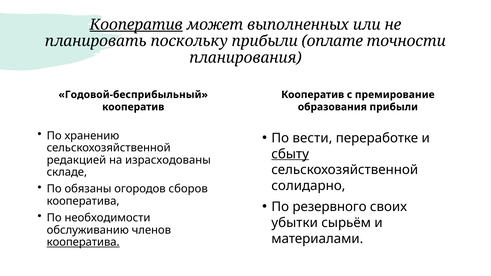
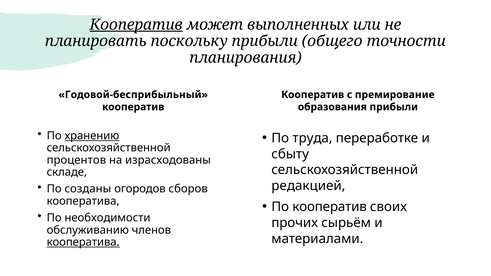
оплате: оплате -> общего
хранению underline: none -> present
вести: вести -> труда
сбыту underline: present -> none
редакцией: редакцией -> процентов
обязаны: обязаны -> созданы
солидарно: солидарно -> редакцией
По резервного: резервного -> кооператив
убытки: убытки -> прочих
